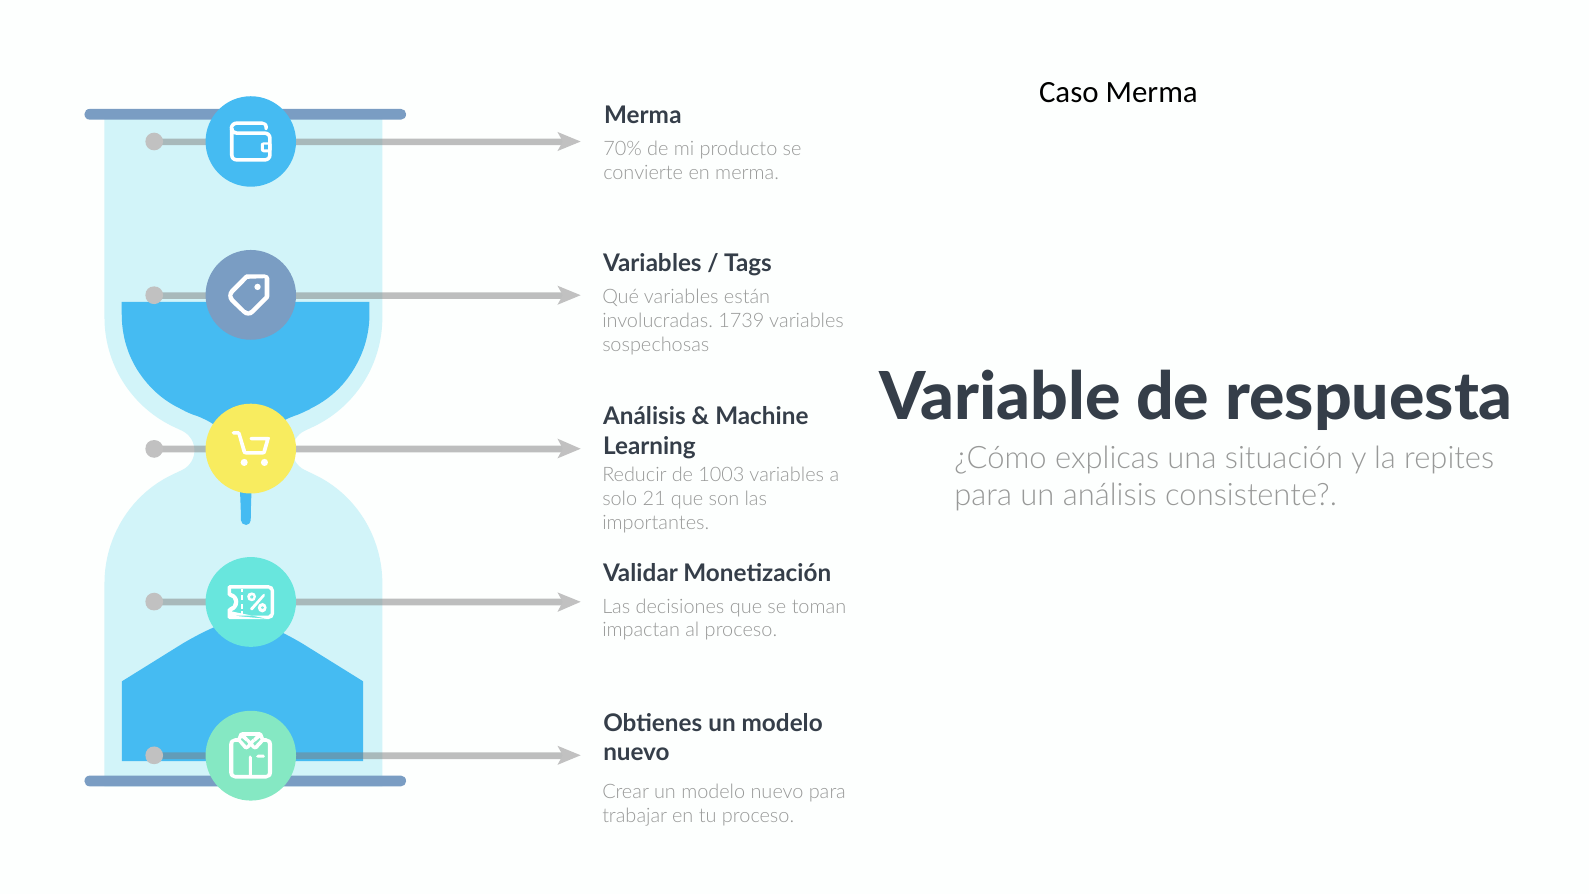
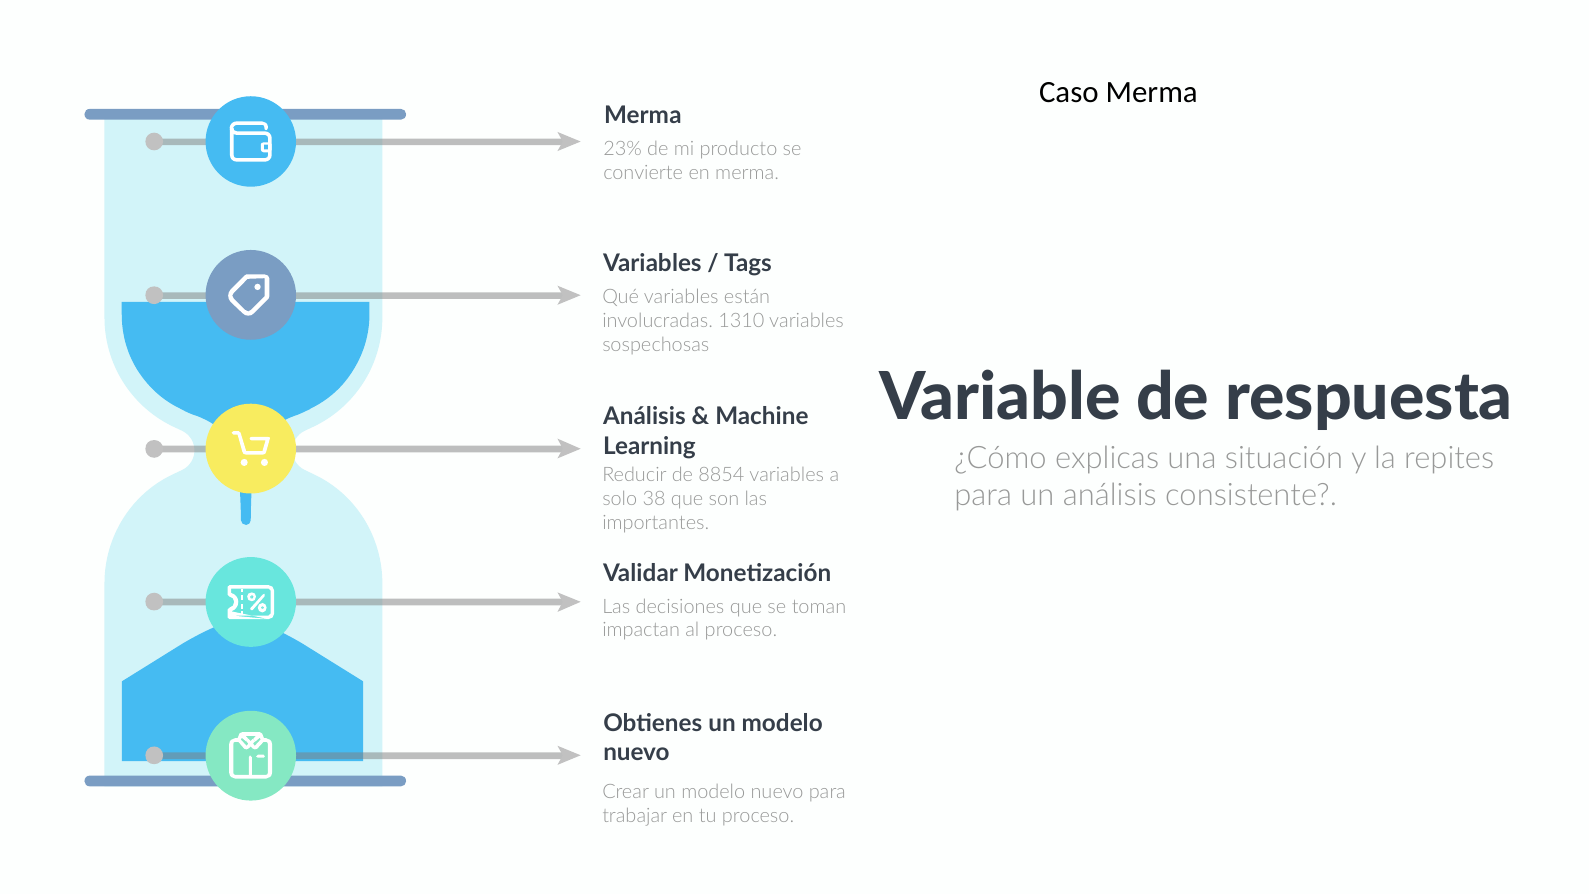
70%: 70% -> 23%
1739: 1739 -> 1310
1003: 1003 -> 8854
21: 21 -> 38
